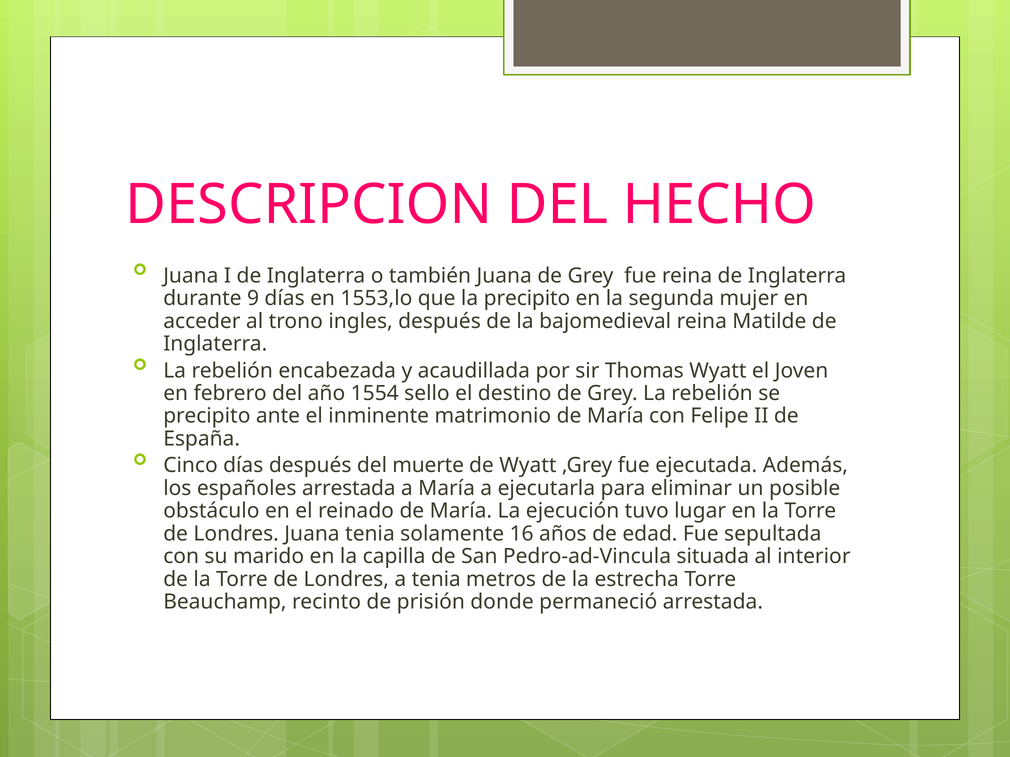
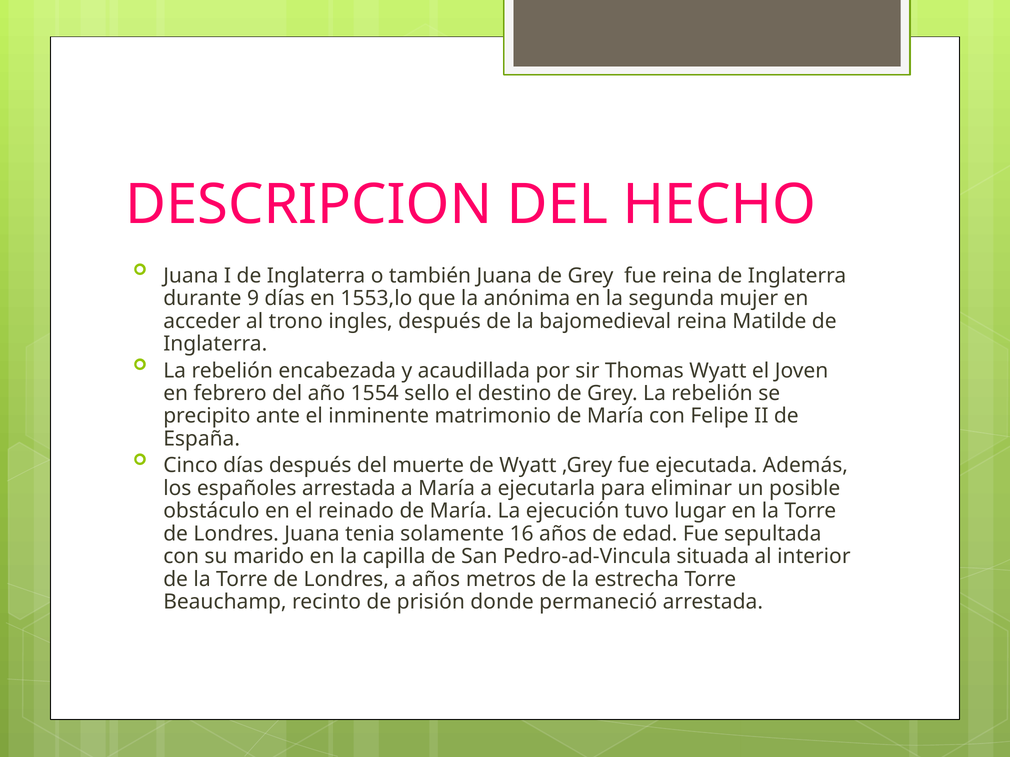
la precipito: precipito -> anónima
a tenia: tenia -> años
